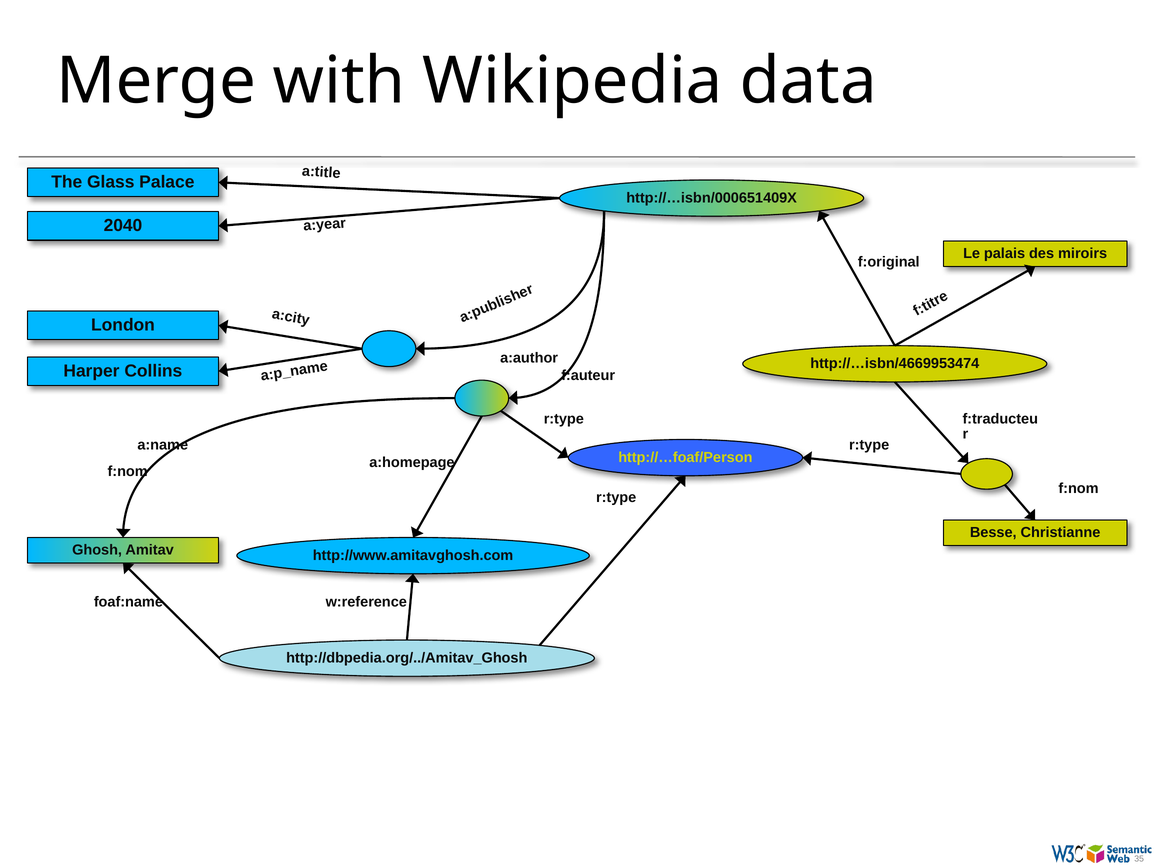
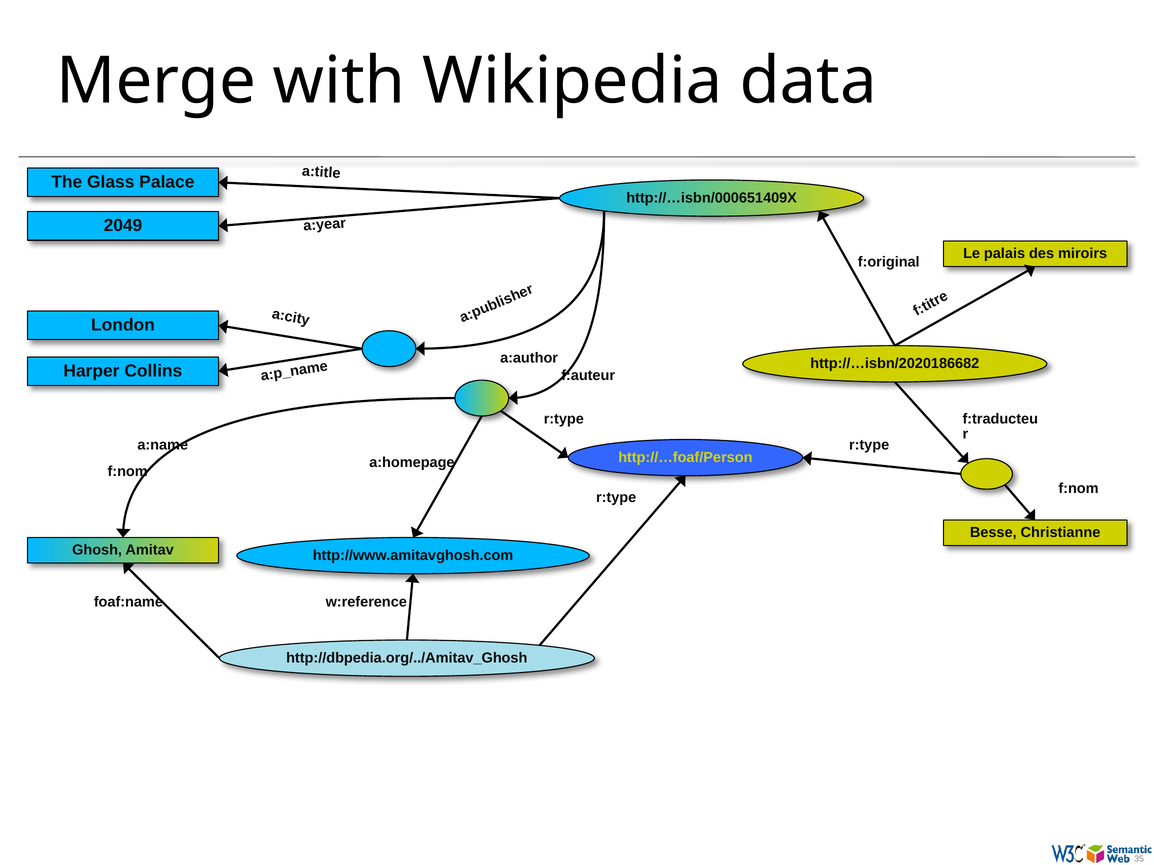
2040: 2040 -> 2049
http://…isbn/4669953474: http://…isbn/4669953474 -> http://…isbn/2020186682
